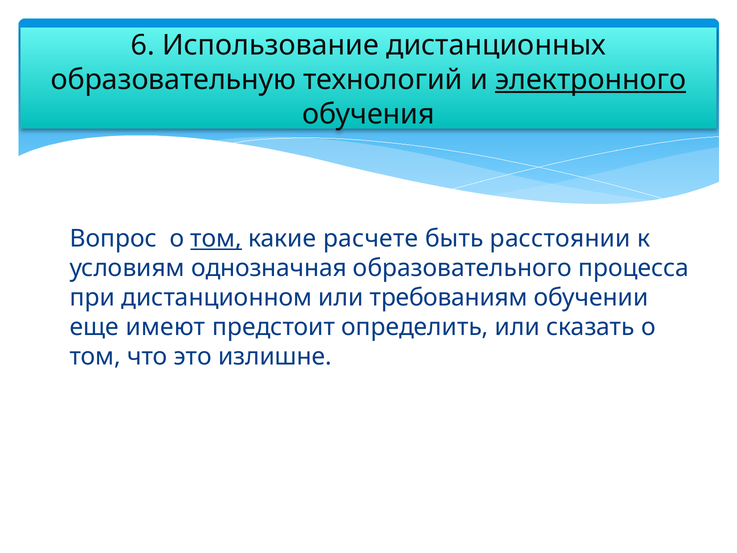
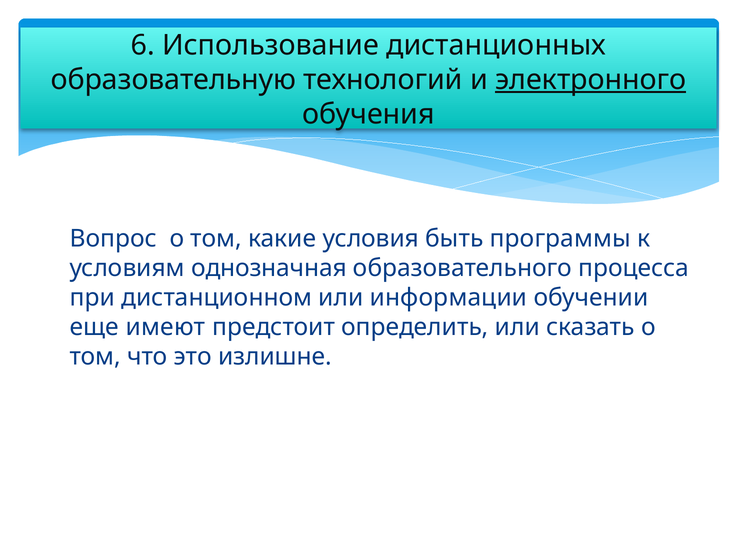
том at (216, 238) underline: present -> none
расчете: расчете -> условия
расстоянии: расстоянии -> программы
требованиям: требованиям -> информации
